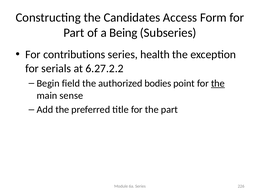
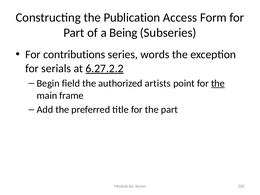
Candidates: Candidates -> Publication
health: health -> words
6.27.2.2 underline: none -> present
bodies: bodies -> artists
sense: sense -> frame
